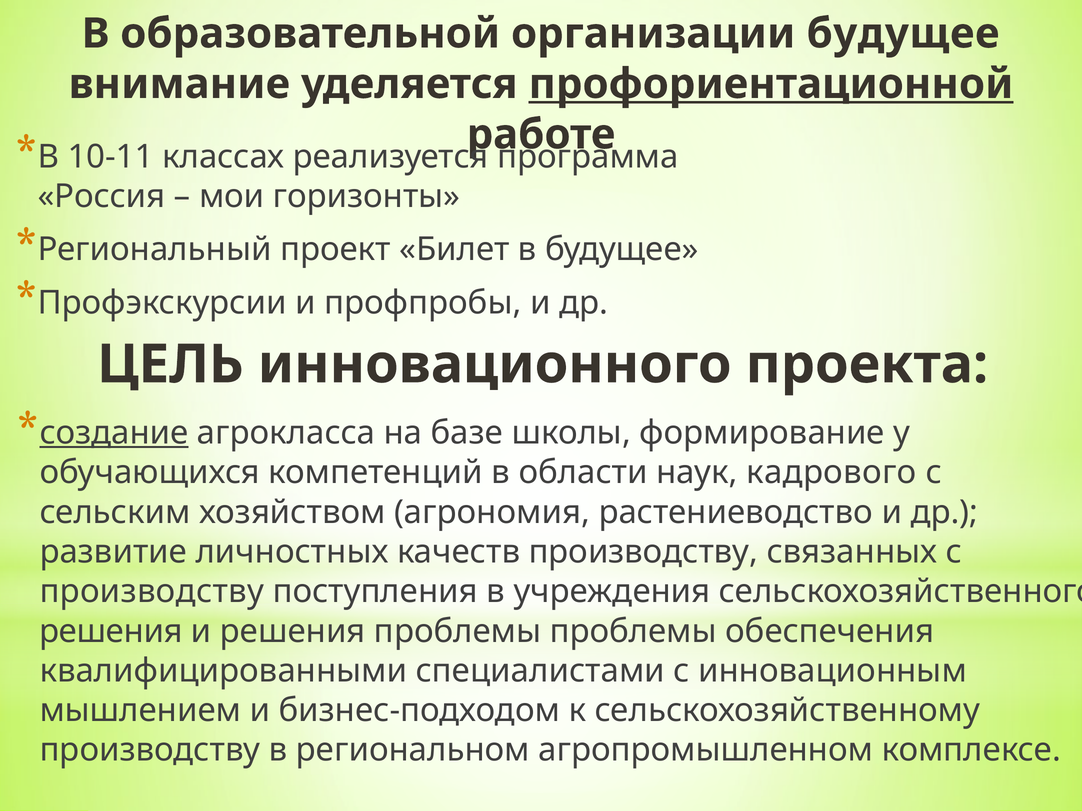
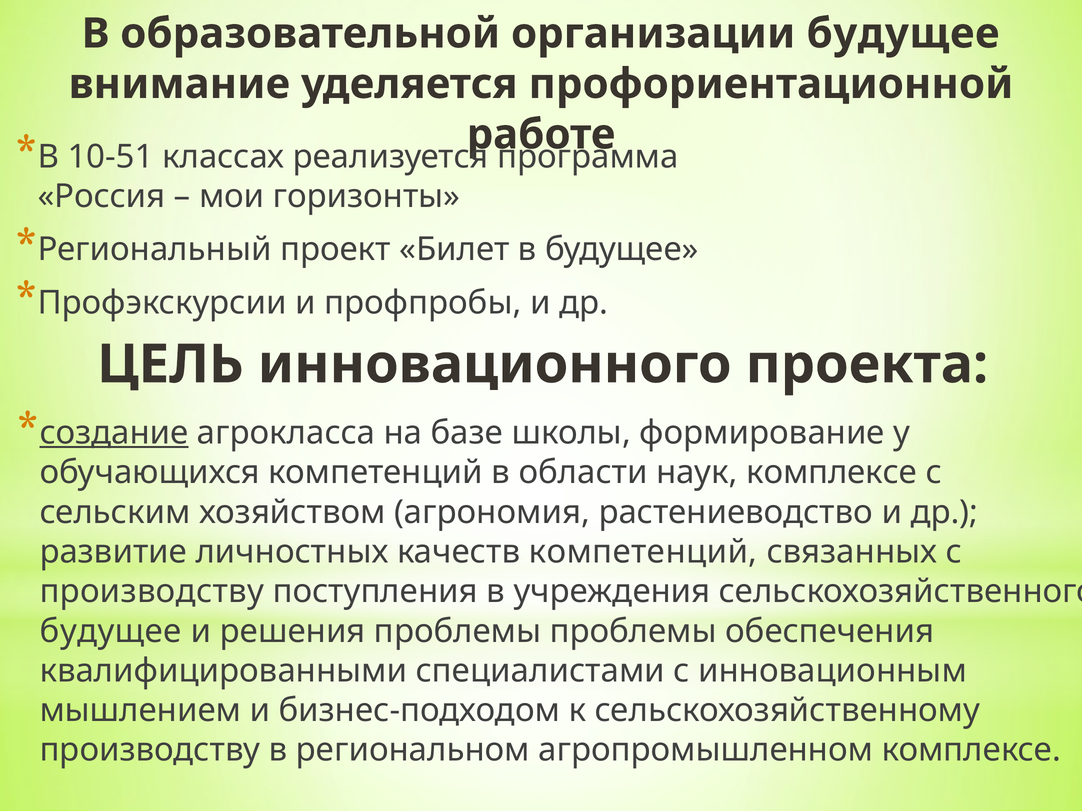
профориентационной underline: present -> none
10-11: 10-11 -> 10-51
наук кадрового: кадрового -> комплексе
качеств производству: производству -> компетенций
решения at (111, 632): решения -> будущее
